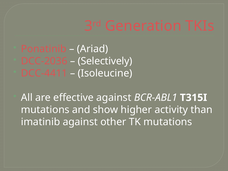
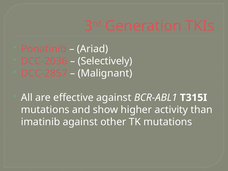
DCC-4411: DCC-4411 -> DCC-2857
Isoleucine: Isoleucine -> Malignant
